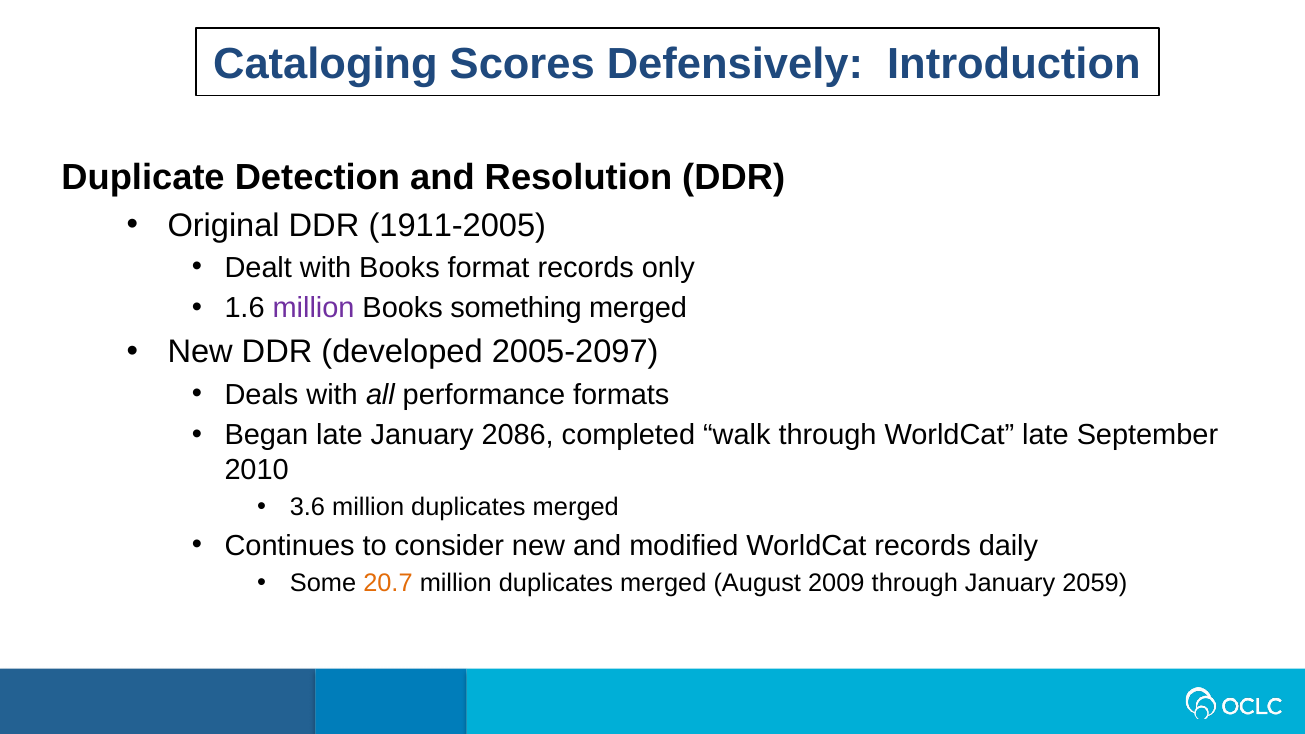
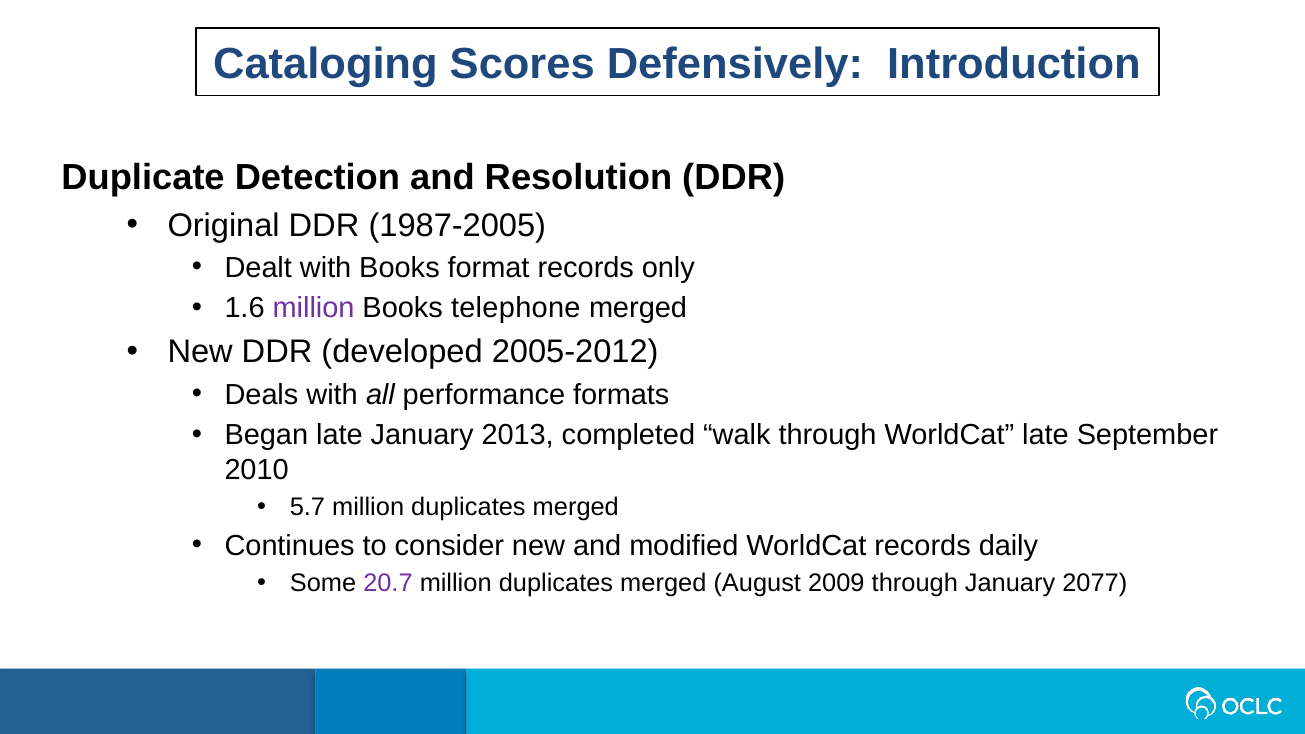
1911-2005: 1911-2005 -> 1987-2005
something: something -> telephone
2005-2097: 2005-2097 -> 2005-2012
2086: 2086 -> 2013
3.6: 3.6 -> 5.7
20.7 colour: orange -> purple
2059: 2059 -> 2077
